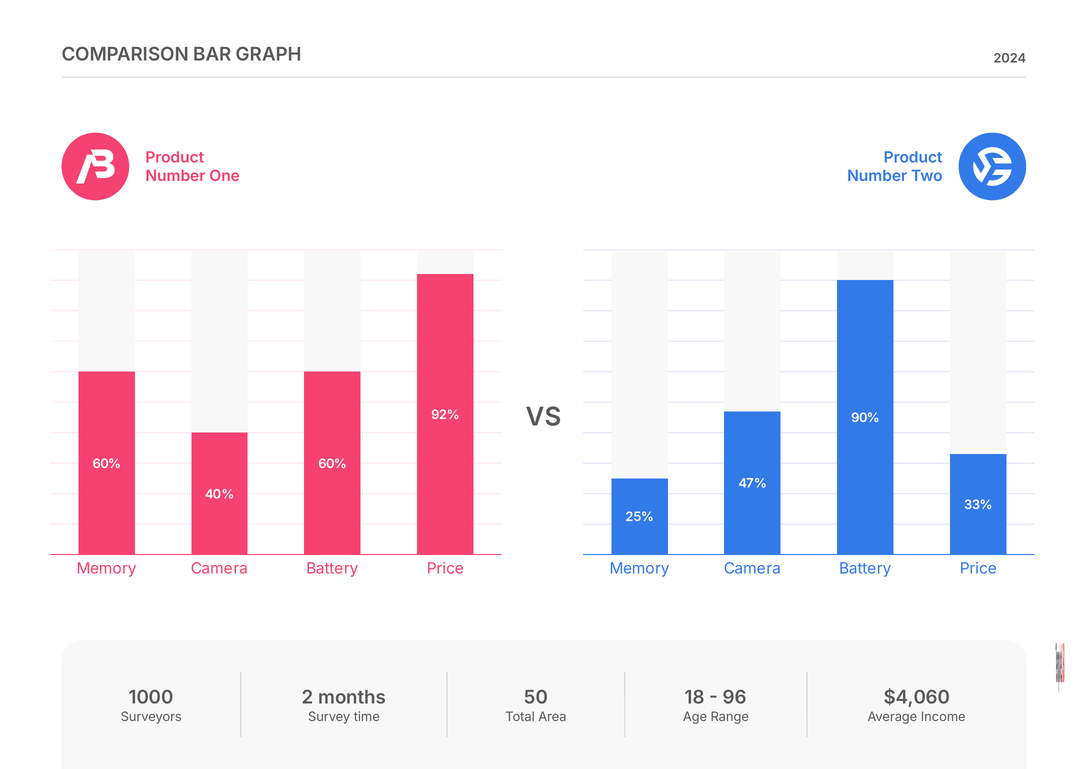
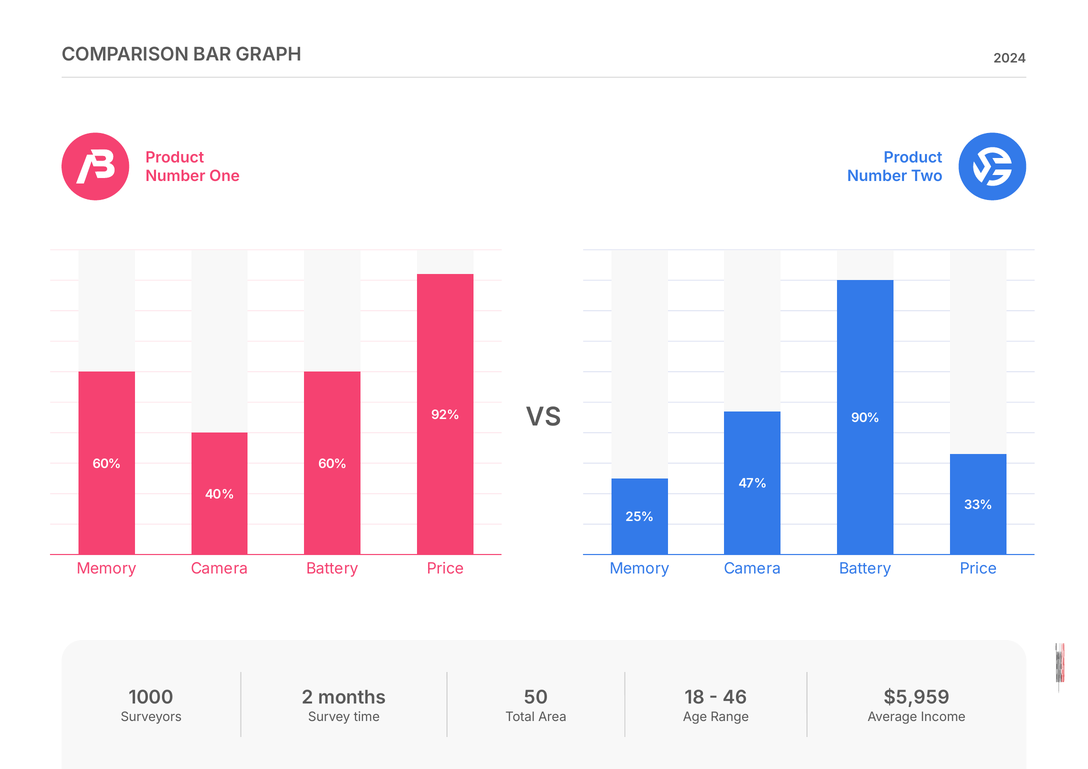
96: 96 -> 46
$4,060: $4,060 -> $5,959
